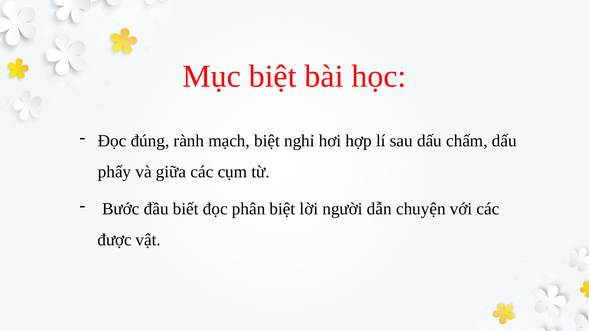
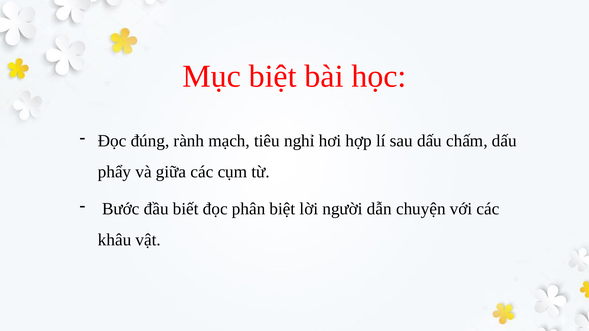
mạch biệt: biệt -> tiêu
được: được -> khâu
